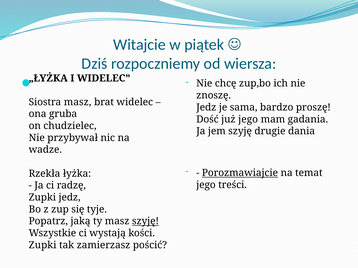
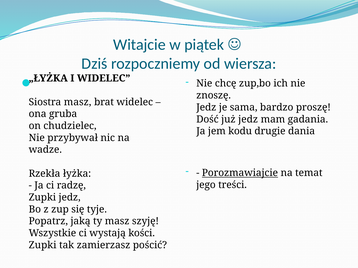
już jego: jego -> jedz
jem szyję: szyję -> kodu
szyję at (145, 222) underline: present -> none
